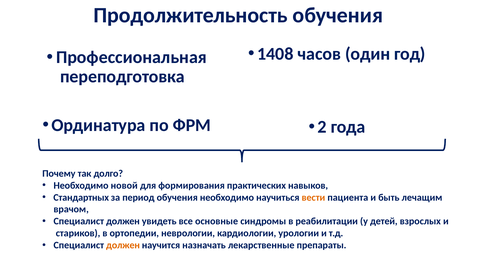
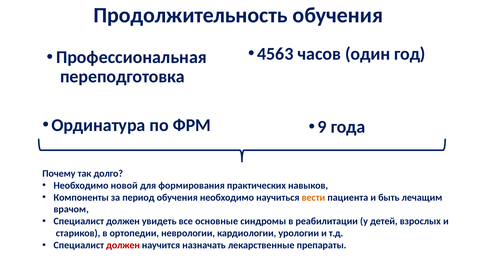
1408: 1408 -> 4563
2: 2 -> 9
Стандартных: Стандартных -> Компоненты
должен at (123, 246) colour: orange -> red
